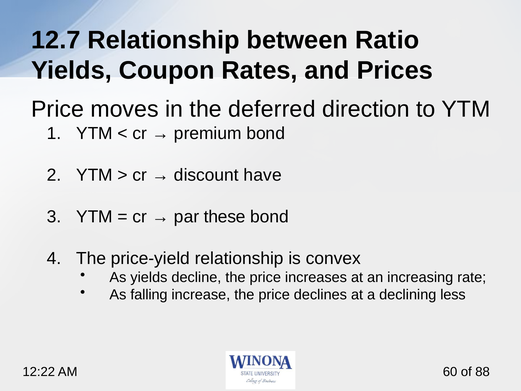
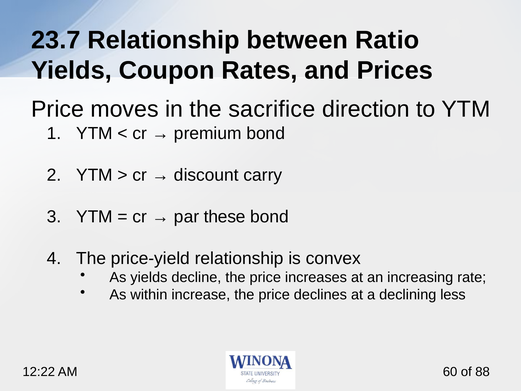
12.7: 12.7 -> 23.7
deferred: deferred -> sacrifice
have: have -> carry
falling: falling -> within
